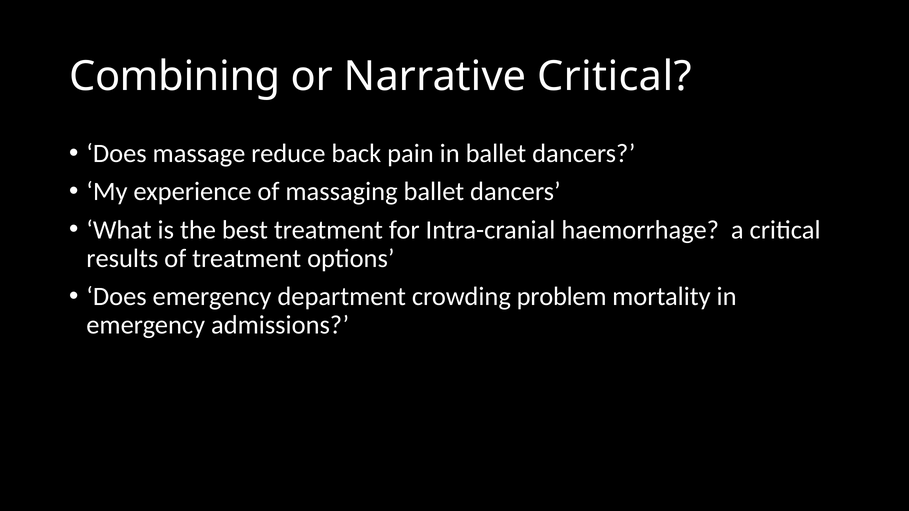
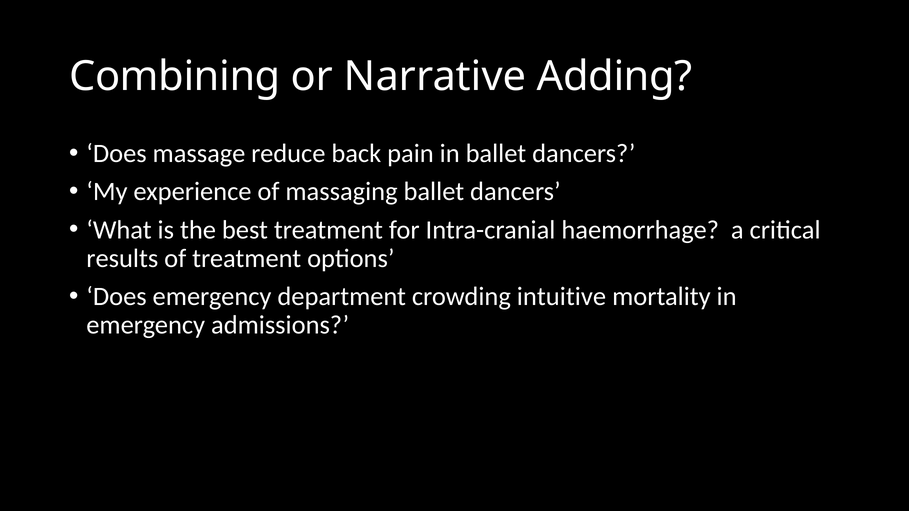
Narrative Critical: Critical -> Adding
problem: problem -> intuitive
